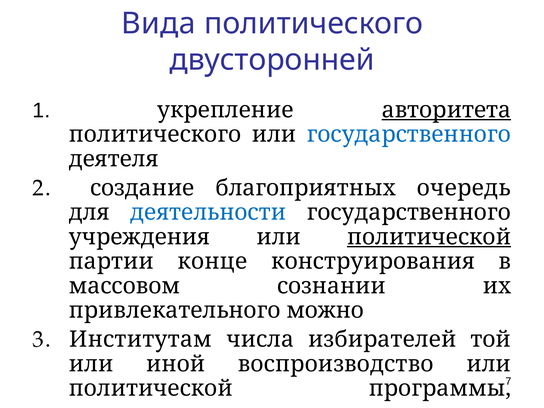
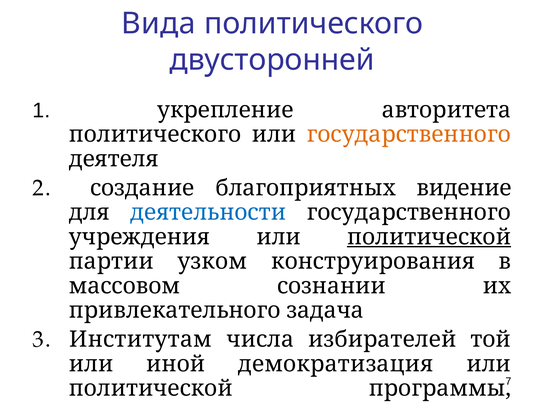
авторитета underline: present -> none
государственного at (409, 134) colour: blue -> orange
очередь: очередь -> видение
конце: конце -> узком
можно: можно -> задача
воспроизводство: воспроизводство -> демократизация
